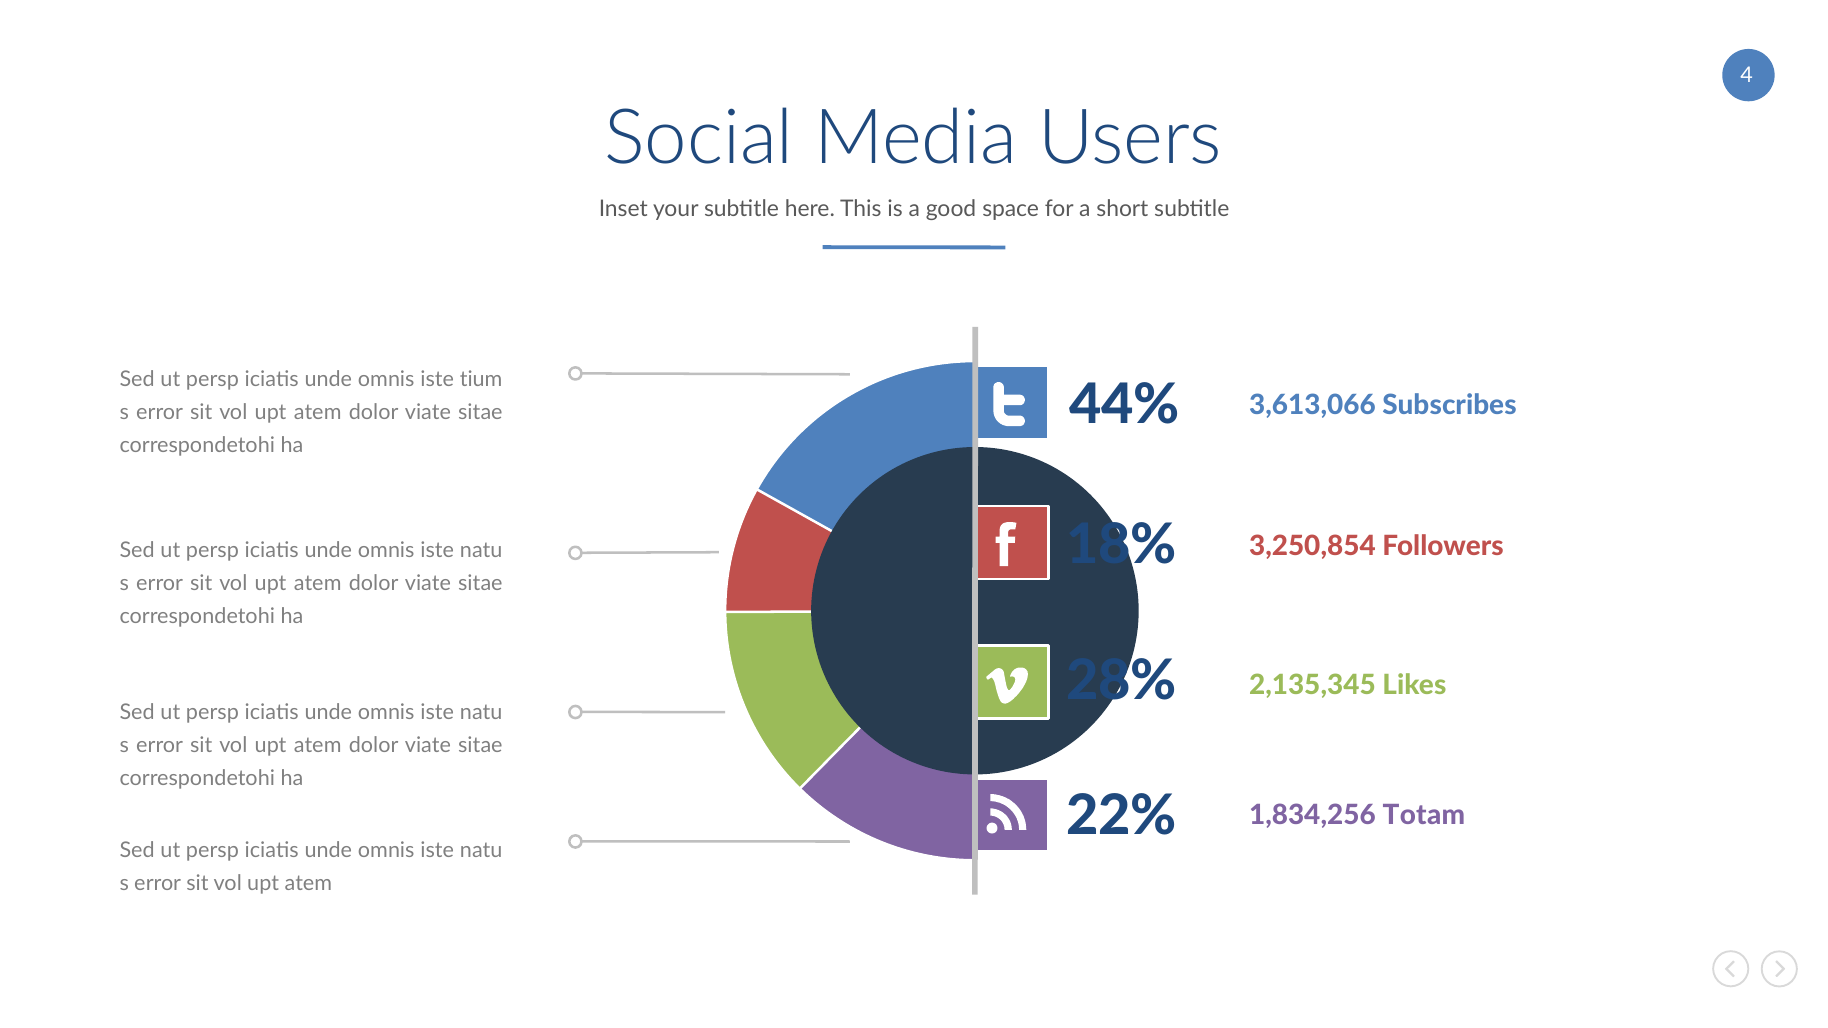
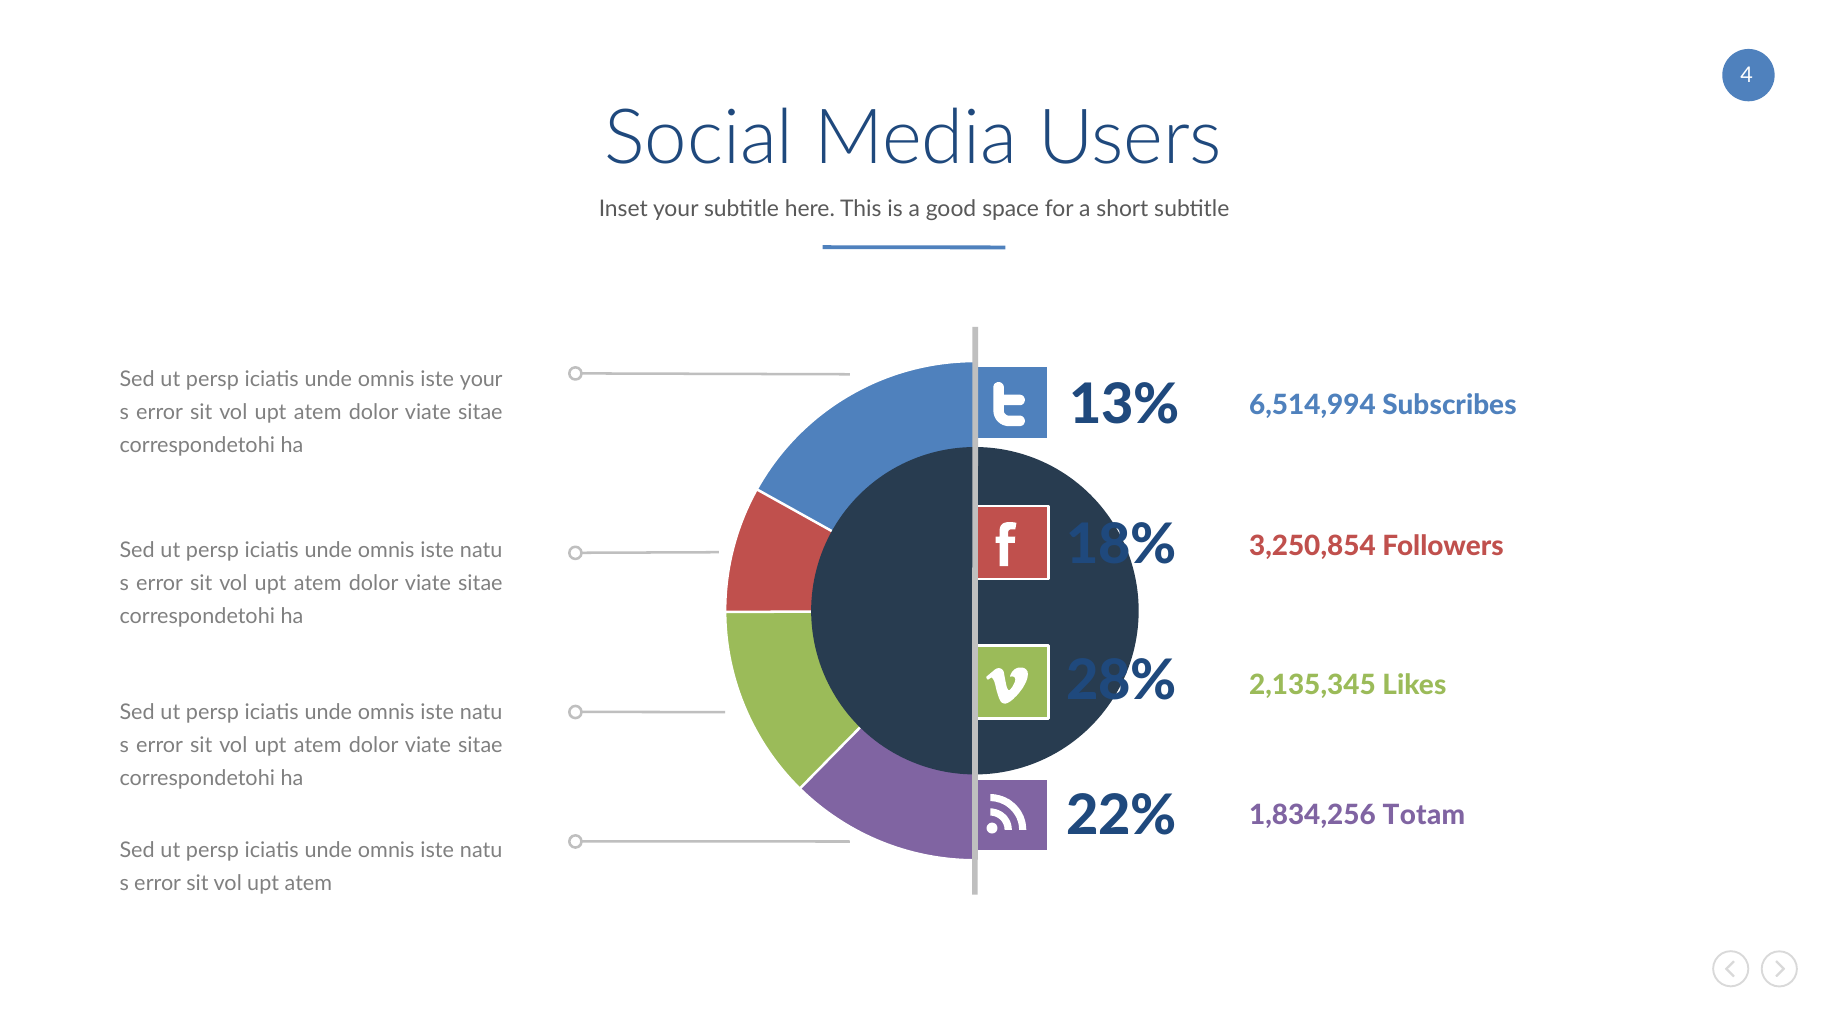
iste tium: tium -> your
44%: 44% -> 13%
3,613,066: 3,613,066 -> 6,514,994
